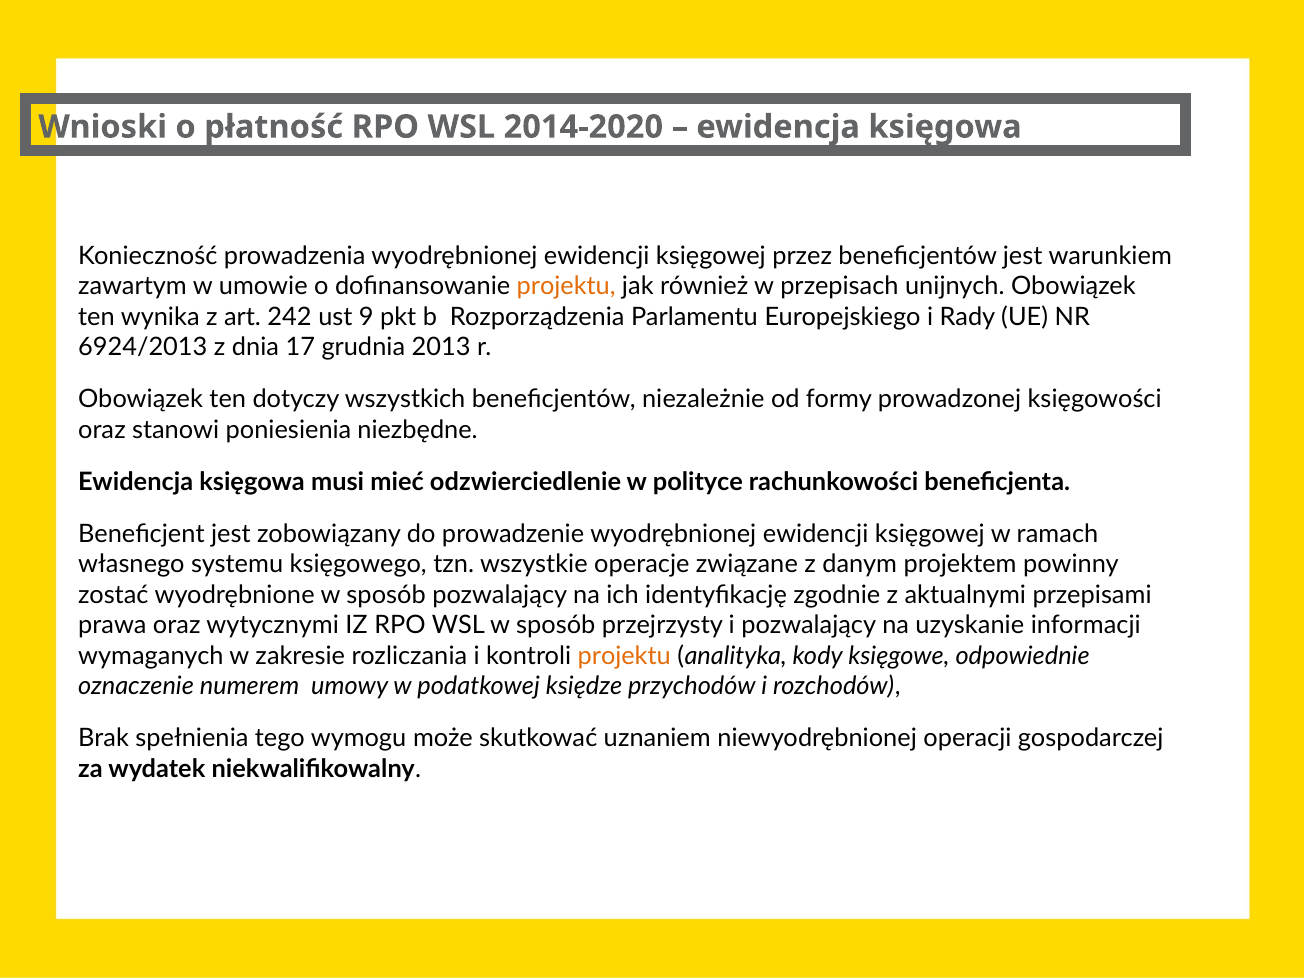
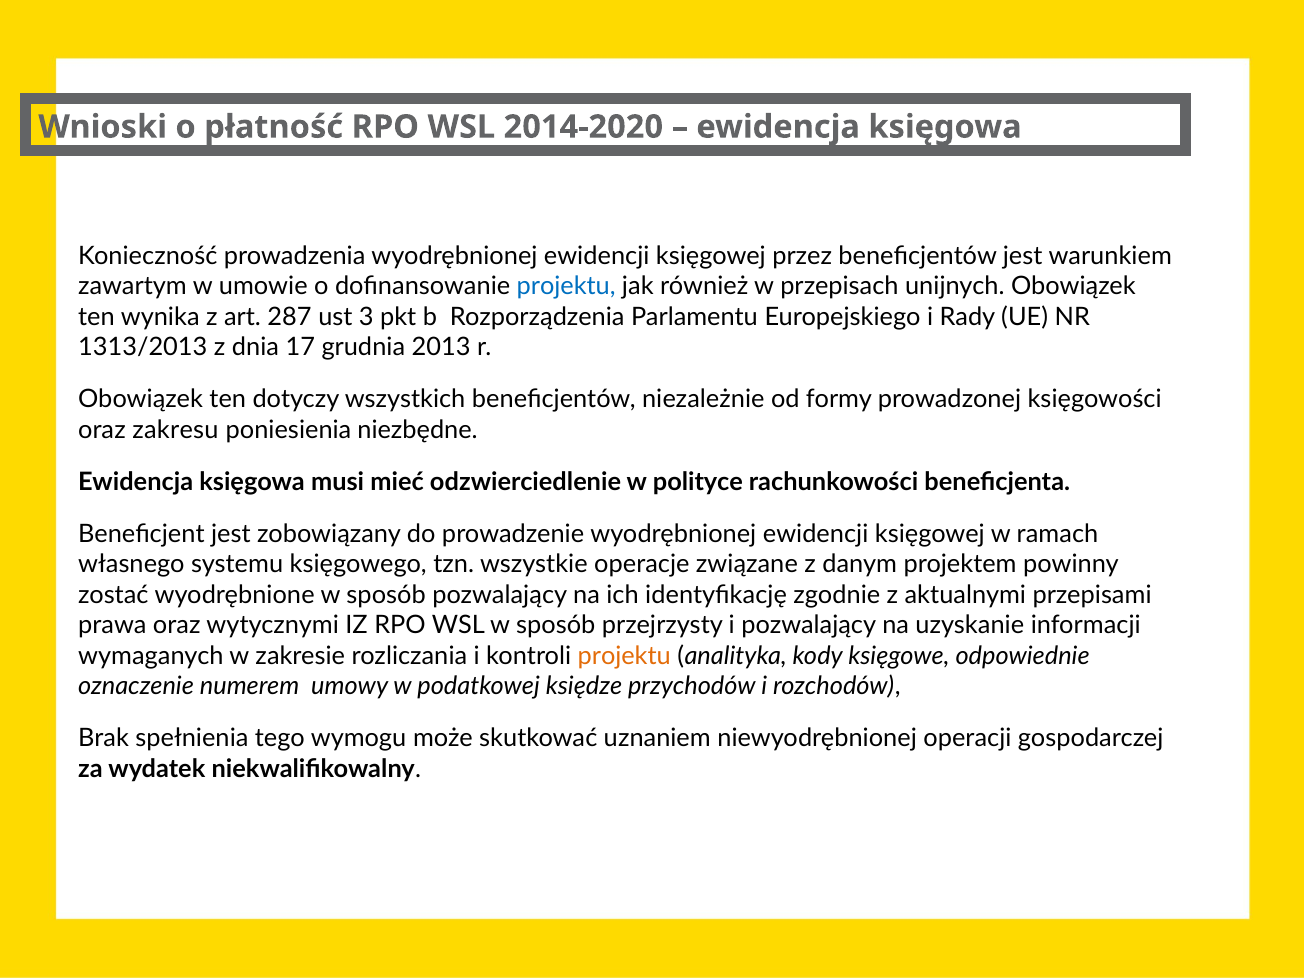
projektu at (566, 286) colour: orange -> blue
242: 242 -> 287
9: 9 -> 3
6924/2013: 6924/2013 -> 1313/2013
stanowi: stanowi -> zakresu
